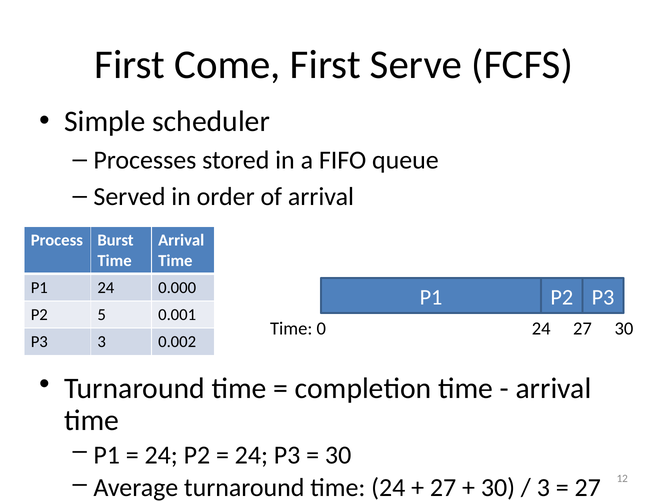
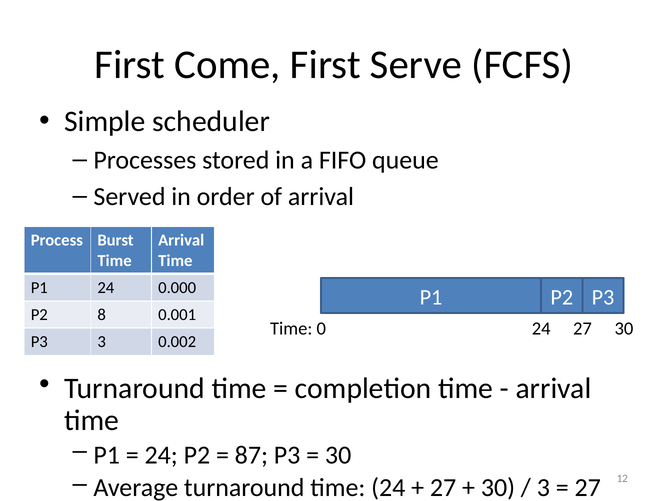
5: 5 -> 8
24 at (251, 455): 24 -> 87
